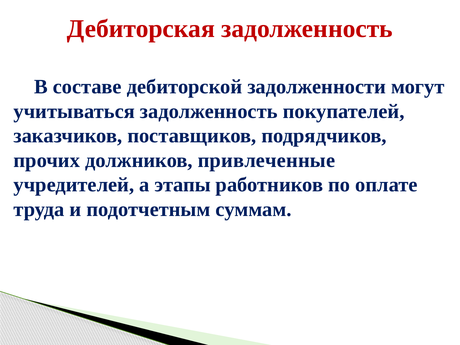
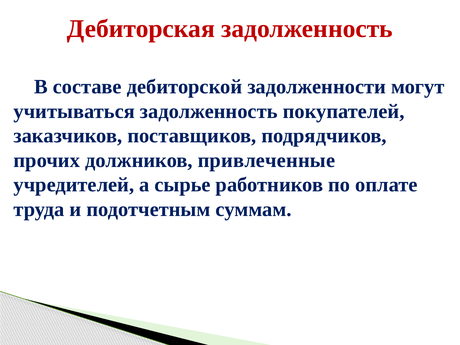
этапы: этапы -> сырье
